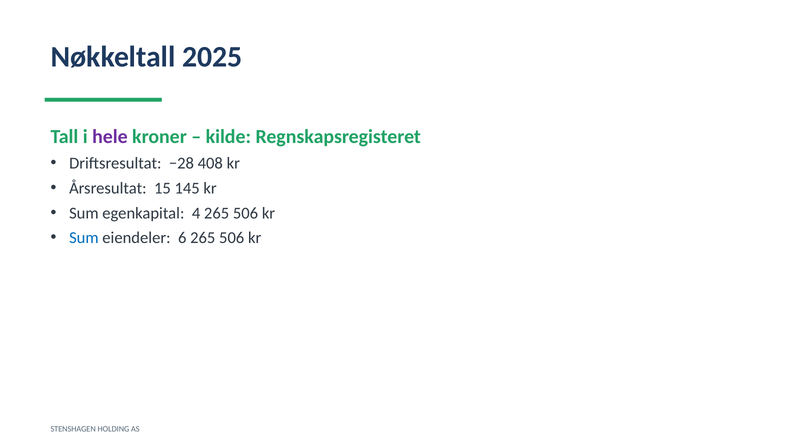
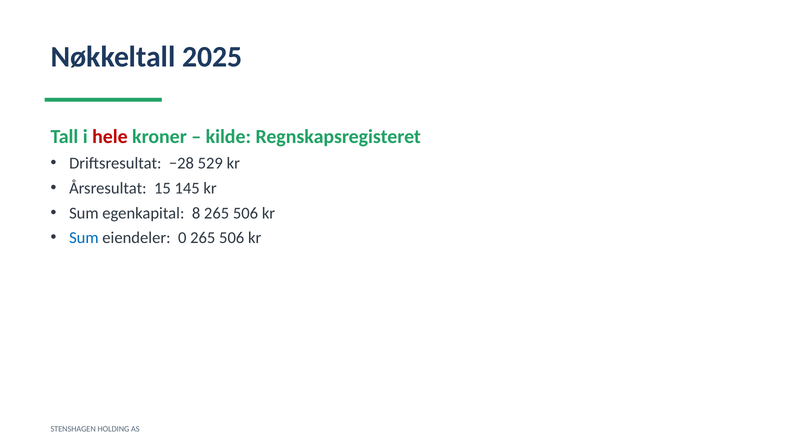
hele colour: purple -> red
408: 408 -> 529
4: 4 -> 8
6: 6 -> 0
